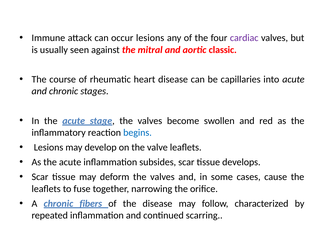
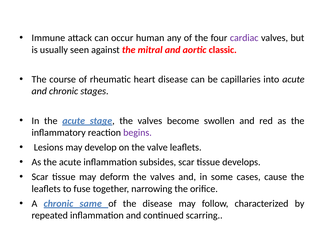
occur lesions: lesions -> human
begins colour: blue -> purple
fibers: fibers -> same
